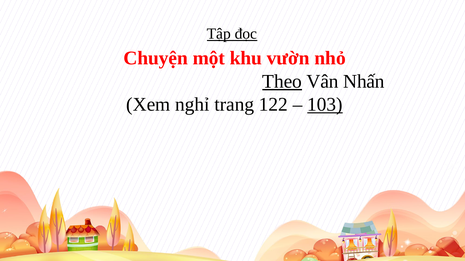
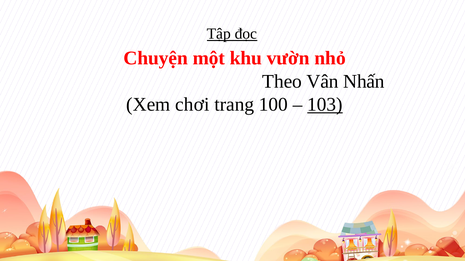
Theo underline: present -> none
nghỉ: nghỉ -> chơi
122: 122 -> 100
